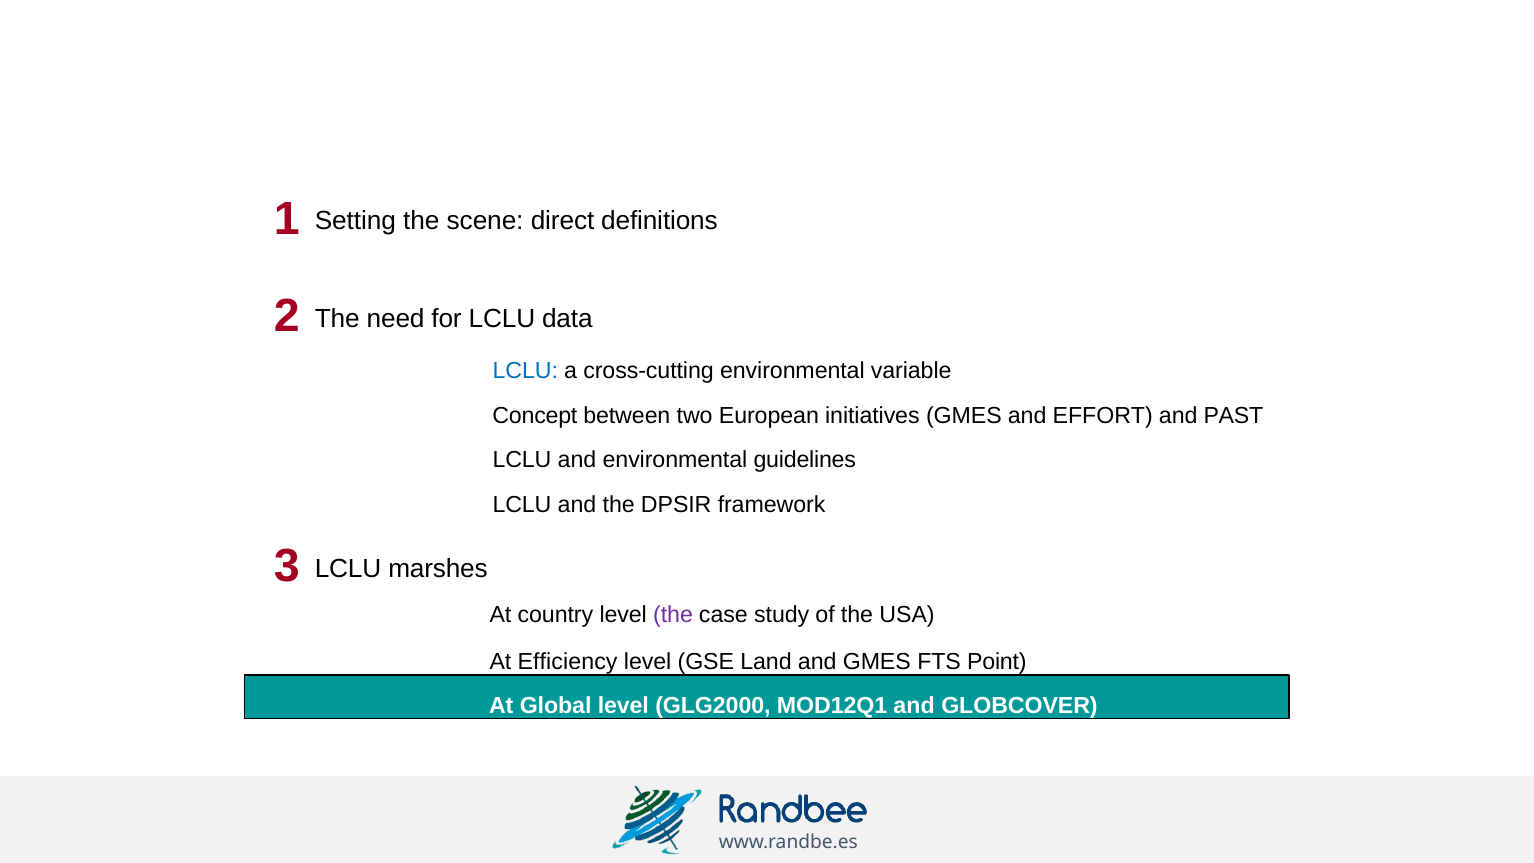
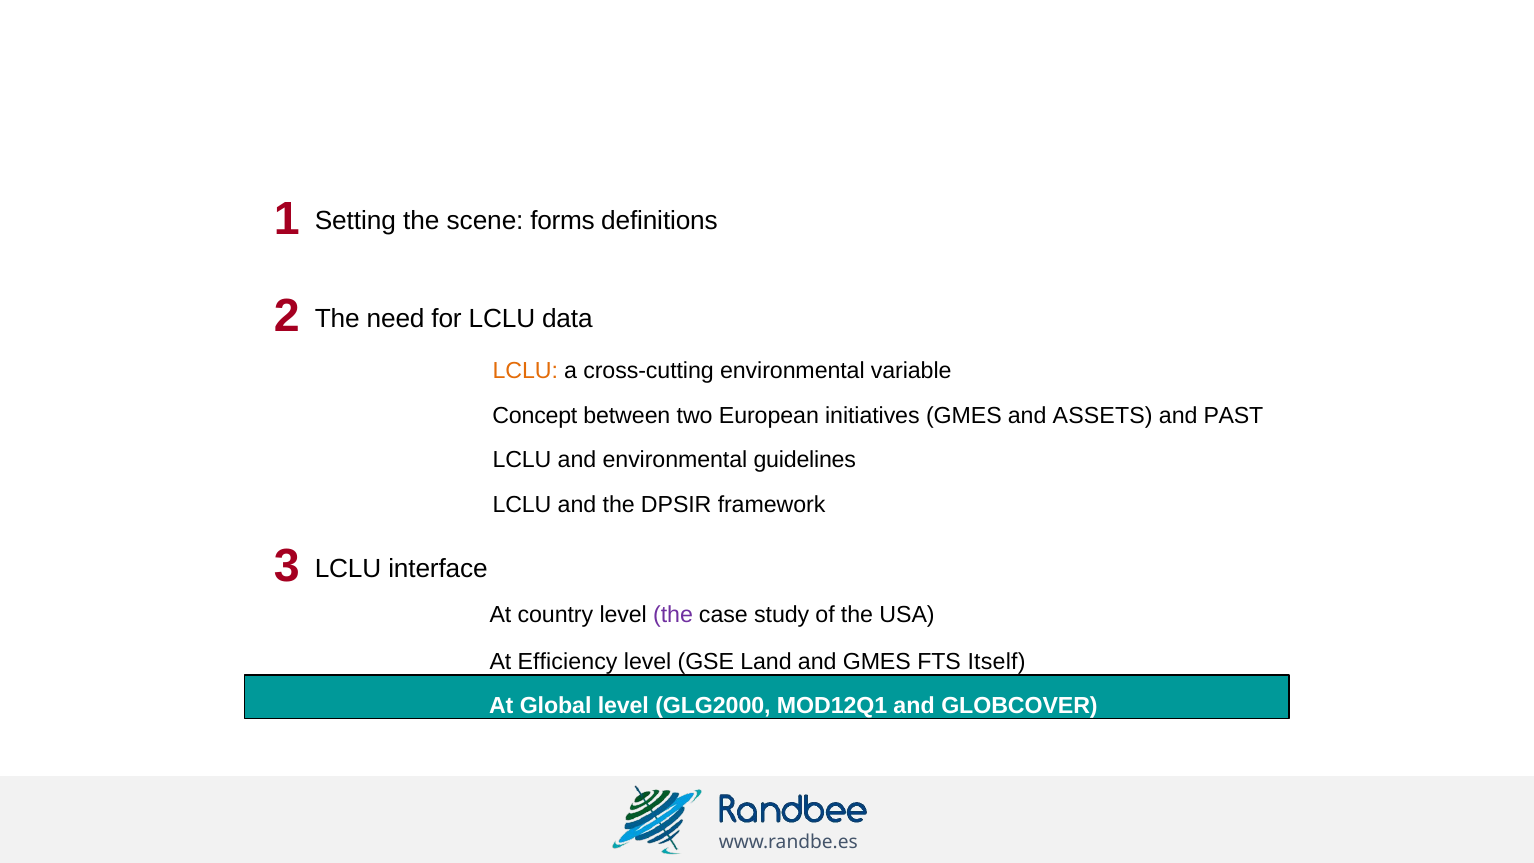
direct: direct -> forms
LCLU at (525, 371) colour: blue -> orange
EFFORT: EFFORT -> ASSETS
marshes: marshes -> interface
Point: Point -> Itself
